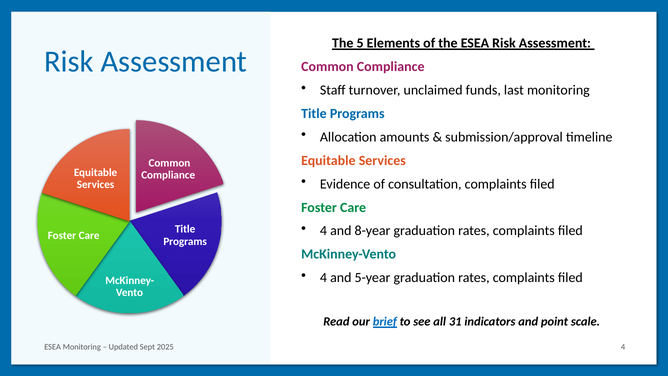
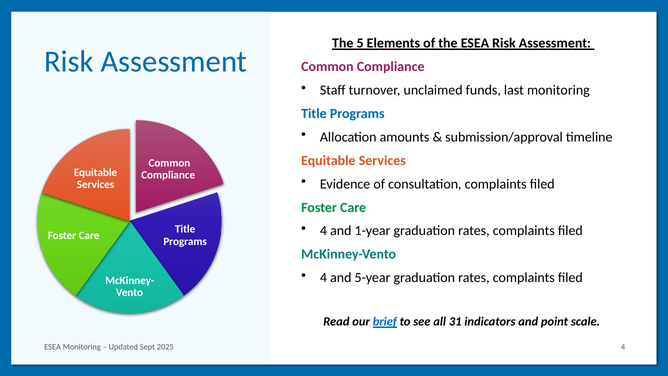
8-year: 8-year -> 1-year
